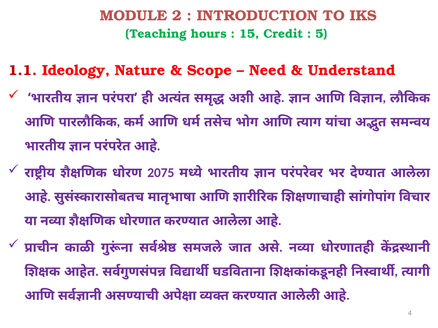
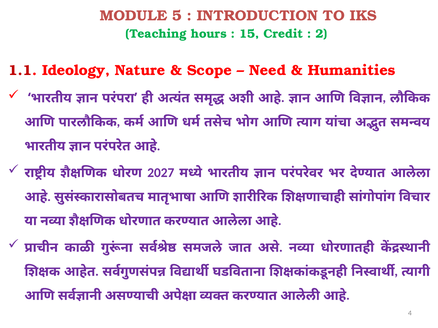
2: 2 -> 5
5: 5 -> 2
Understand: Understand -> Humanities
2075: 2075 -> 2027
